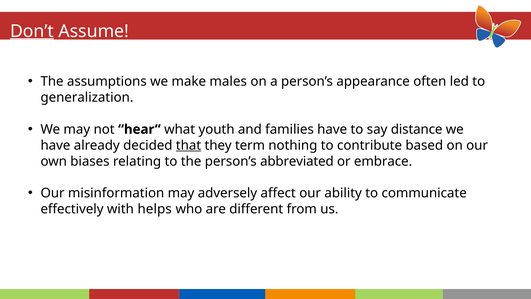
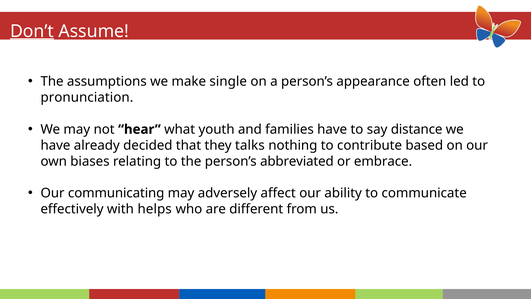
males: males -> single
generalization: generalization -> pronunciation
that underline: present -> none
term: term -> talks
misinformation: misinformation -> communicating
